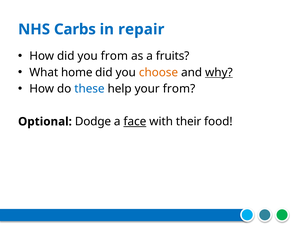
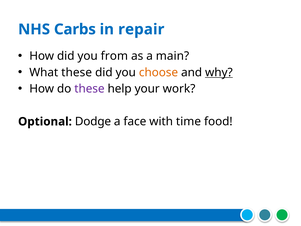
fruits: fruits -> main
What home: home -> these
these at (89, 89) colour: blue -> purple
your from: from -> work
face underline: present -> none
their: their -> time
